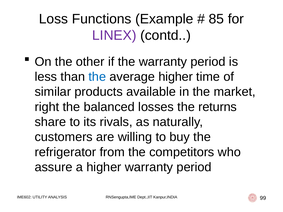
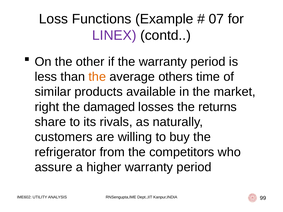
85: 85 -> 07
the at (97, 77) colour: blue -> orange
average higher: higher -> others
balanced: balanced -> damaged
